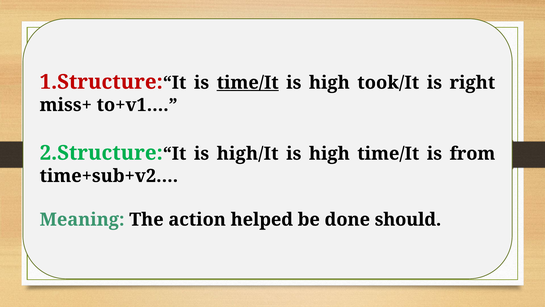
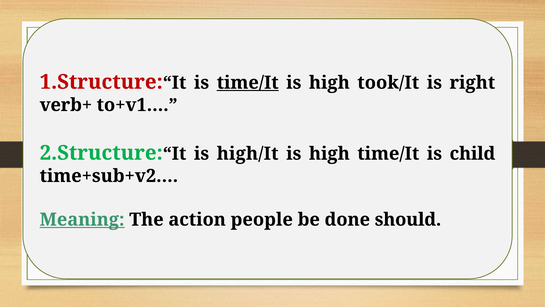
miss+: miss+ -> verb+
from: from -> child
Meaning underline: none -> present
helped: helped -> people
